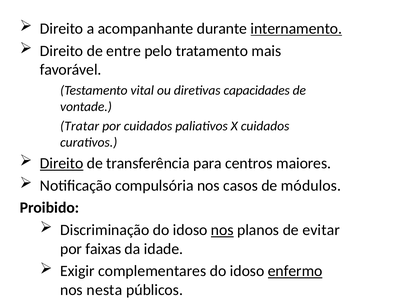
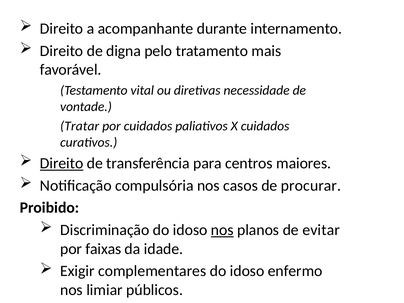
internamento underline: present -> none
entre: entre -> digna
capacidades: capacidades -> necessidade
módulos: módulos -> procurar
enfermo underline: present -> none
nesta: nesta -> limiar
